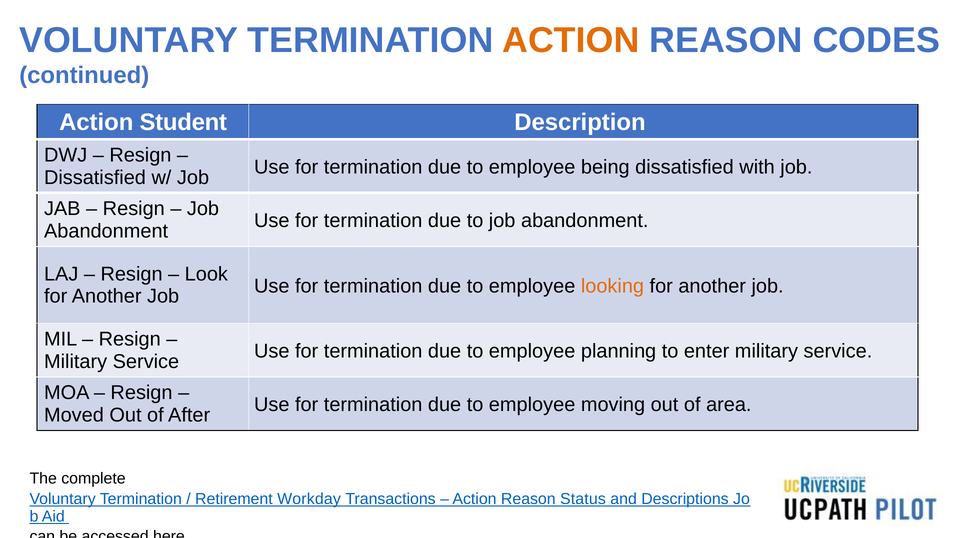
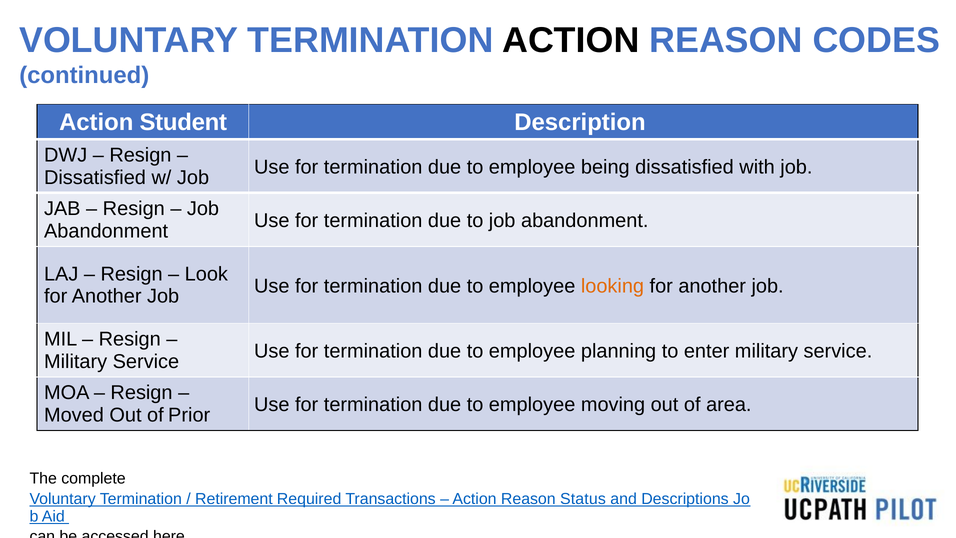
ACTION at (571, 41) colour: orange -> black
After: After -> Prior
Workday: Workday -> Required
